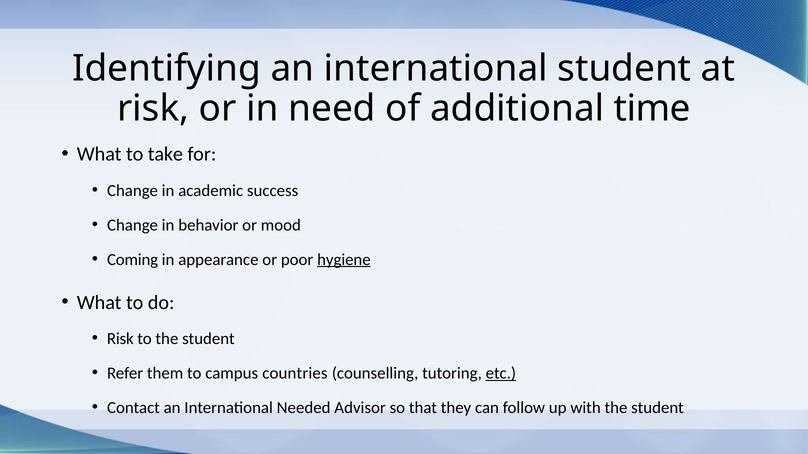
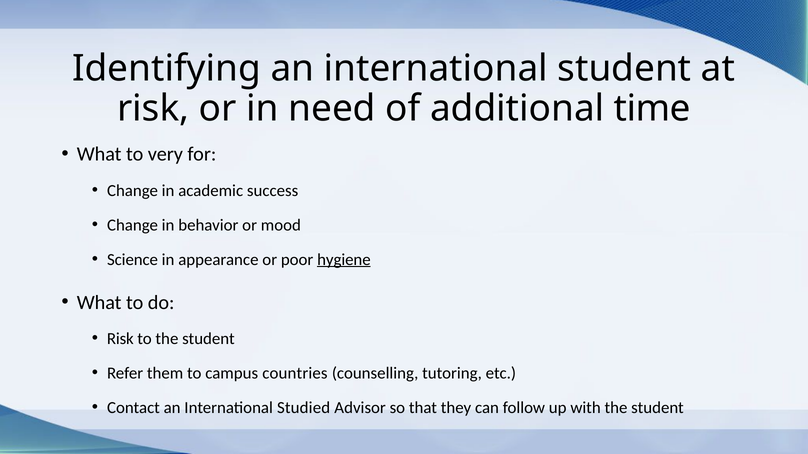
take: take -> very
Coming: Coming -> Science
etc underline: present -> none
Needed: Needed -> Studied
